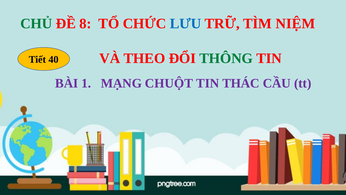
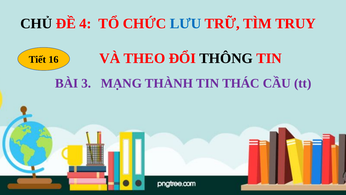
CHỦ colour: green -> black
8: 8 -> 4
NIỆM: NIỆM -> TRUY
THÔNG colour: green -> black
40: 40 -> 16
1: 1 -> 3
CHUỘT: CHUỘT -> THÀNH
